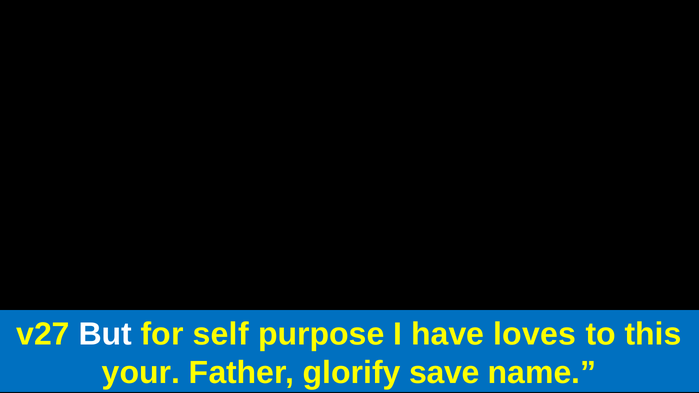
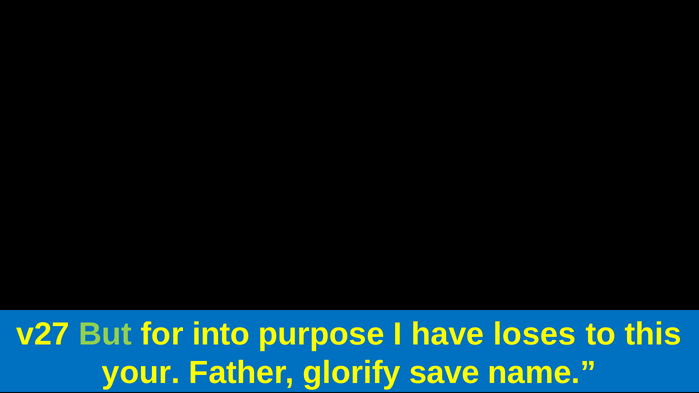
But colour: white -> light green
self: self -> into
loves: loves -> loses
